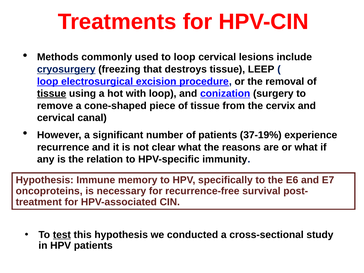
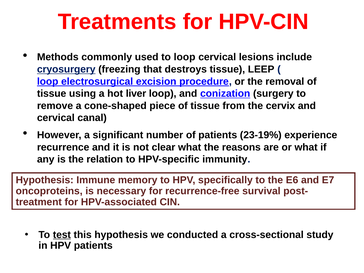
tissue at (52, 94) underline: present -> none
with: with -> liver
37-19%: 37-19% -> 23-19%
